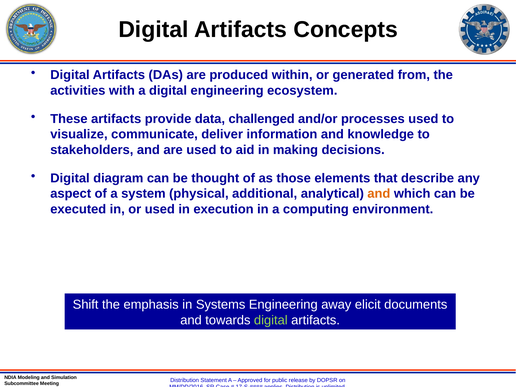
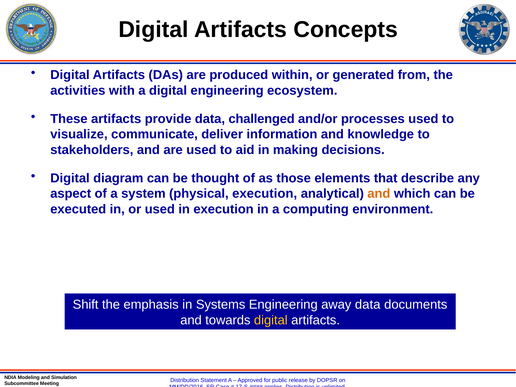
physical additional: additional -> execution
away elicit: elicit -> data
digital at (271, 320) colour: light green -> yellow
